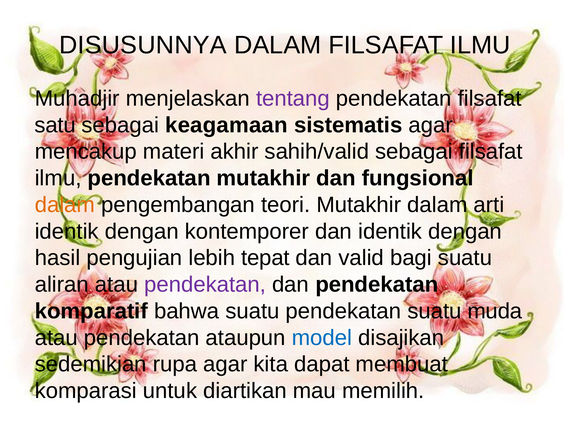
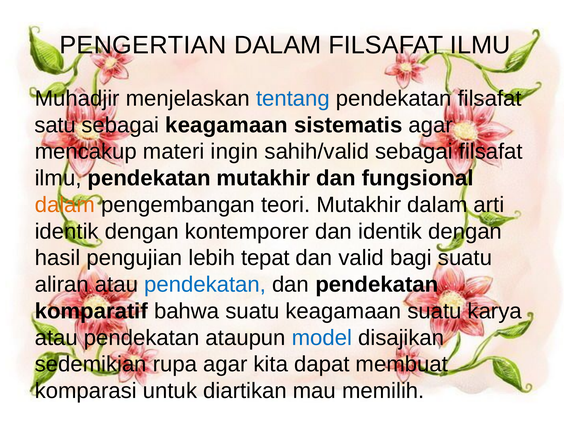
DISUSUNNYA: DISUSUNNYA -> PENGERTIAN
tentang colour: purple -> blue
akhir: akhir -> ingin
pendekatan at (205, 285) colour: purple -> blue
suatu pendekatan: pendekatan -> keagamaan
muda: muda -> karya
